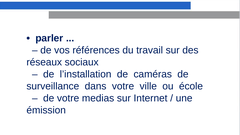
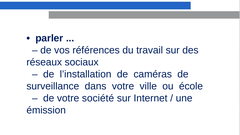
medias: medias -> société
